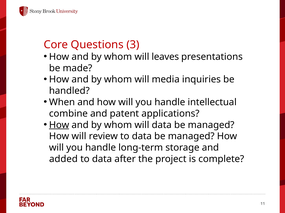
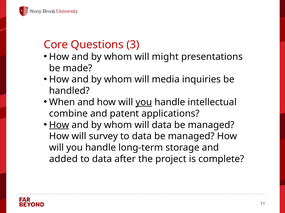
leaves: leaves -> might
you at (144, 103) underline: none -> present
review: review -> survey
